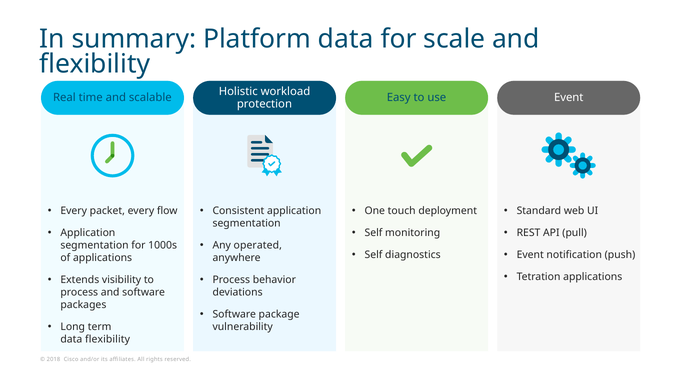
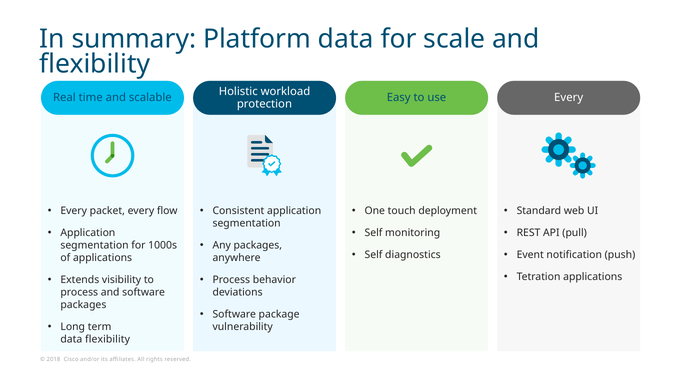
Event at (569, 98): Event -> Every
Any operated: operated -> packages
